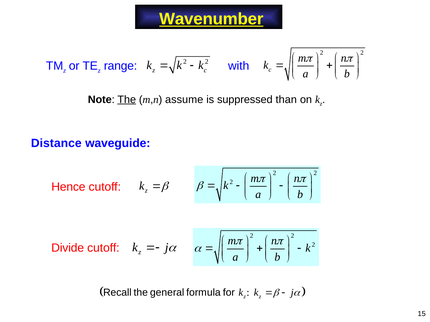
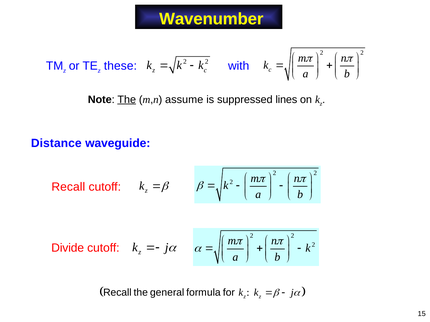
Wavenumber underline: present -> none
range: range -> these
than: than -> lines
Hence at (68, 187): Hence -> Recall
